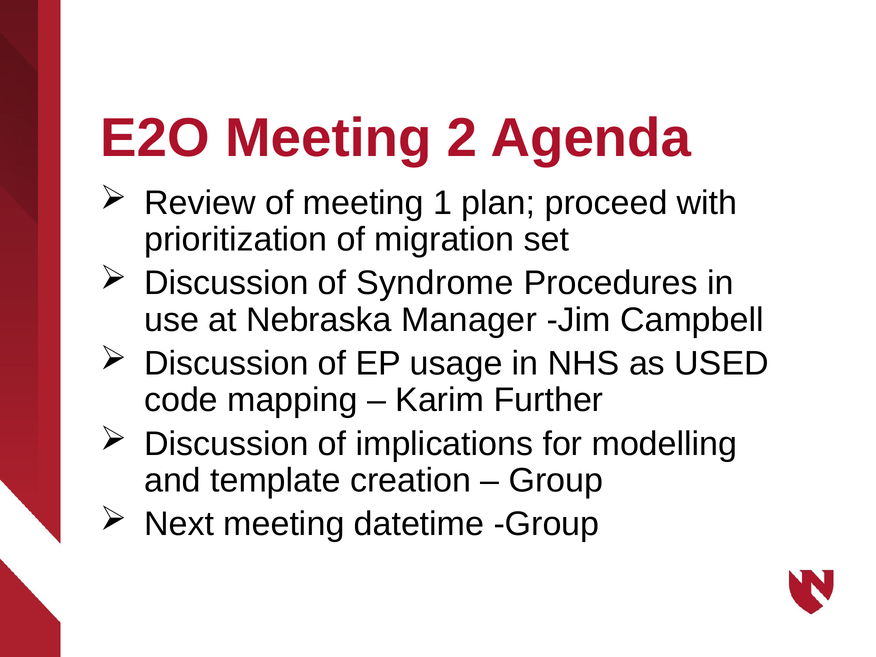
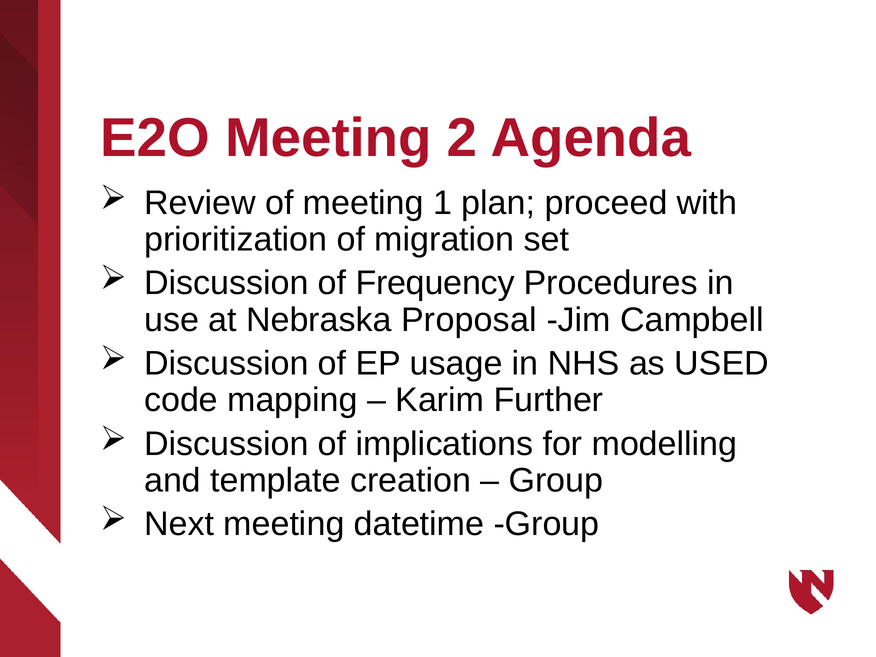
Syndrome: Syndrome -> Frequency
Manager: Manager -> Proposal
